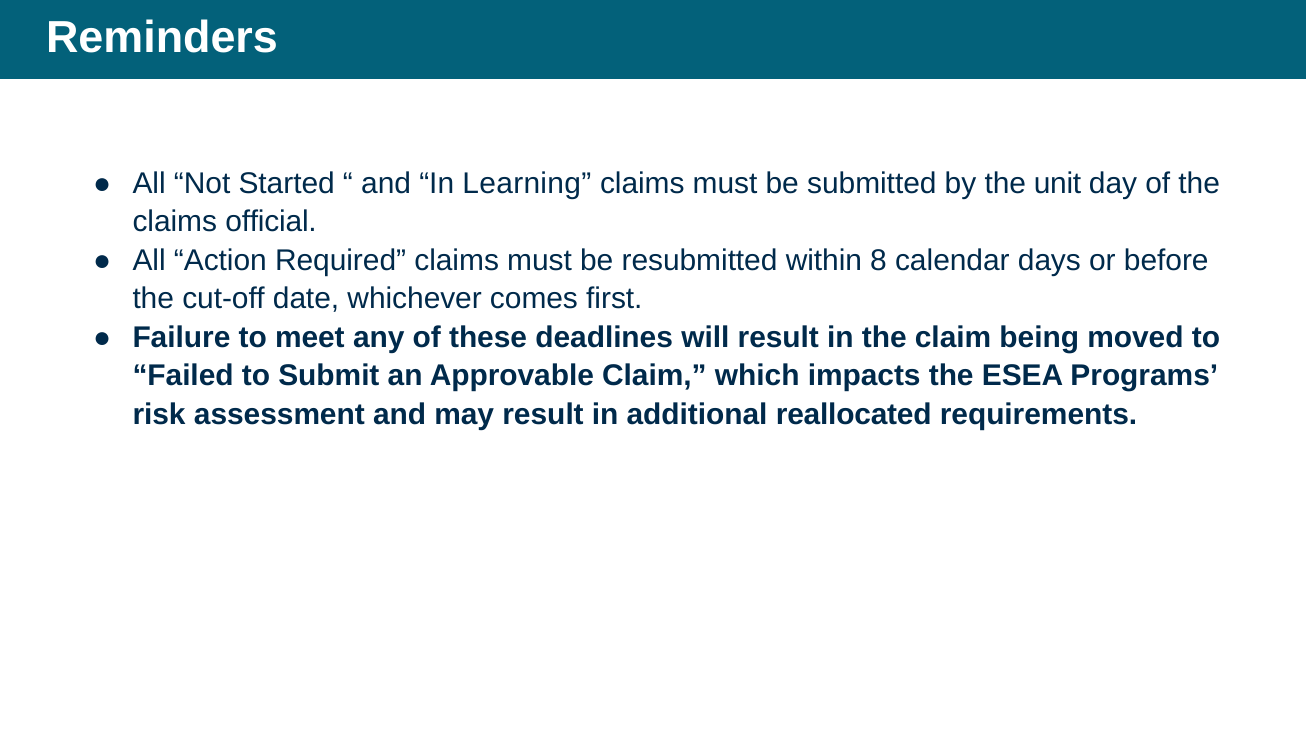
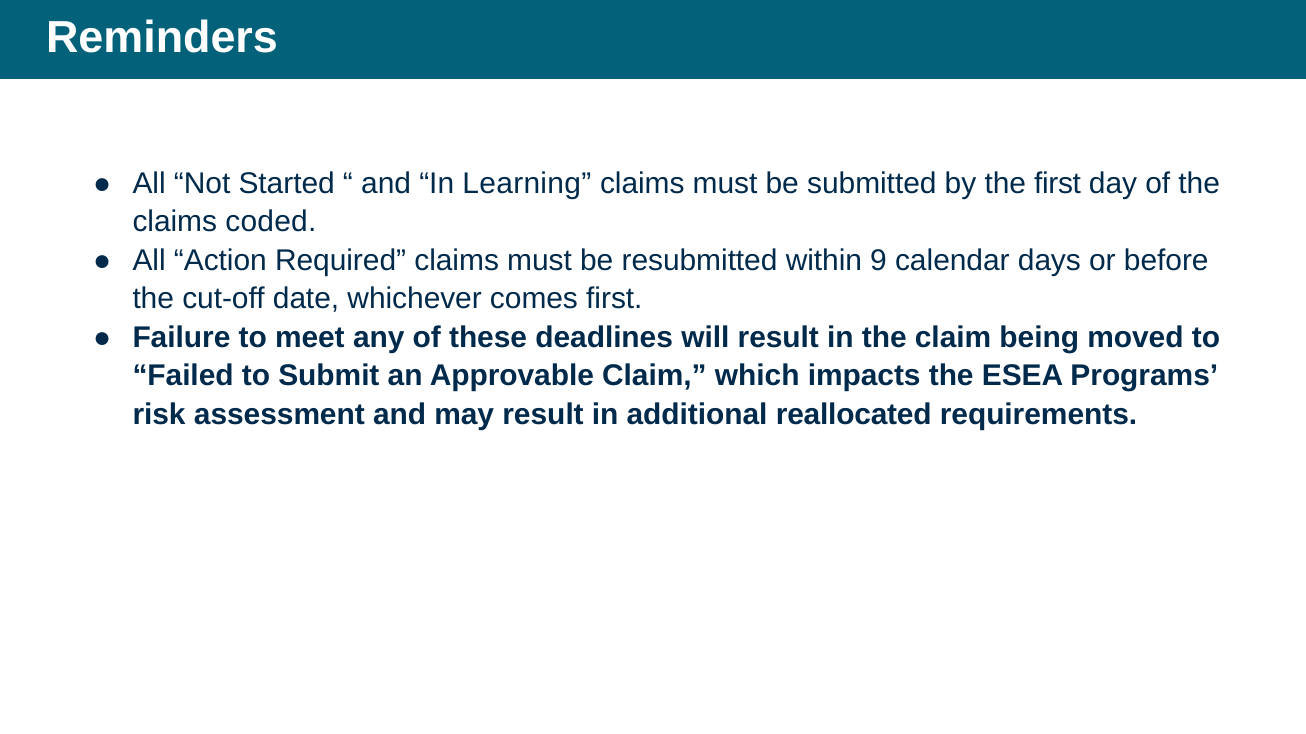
the unit: unit -> first
official: official -> coded
8: 8 -> 9
